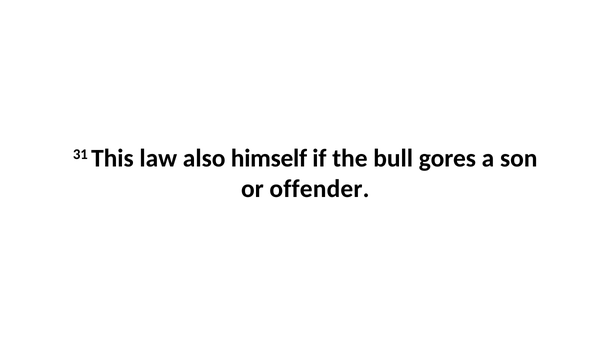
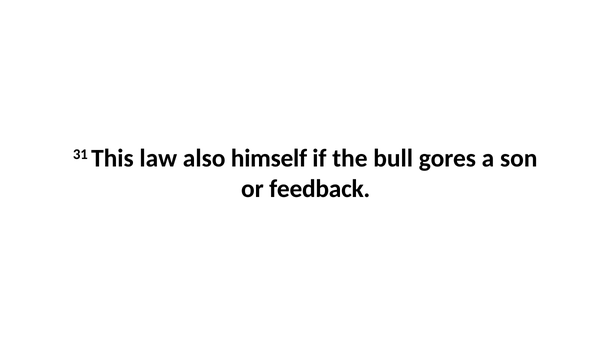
offender: offender -> feedback
